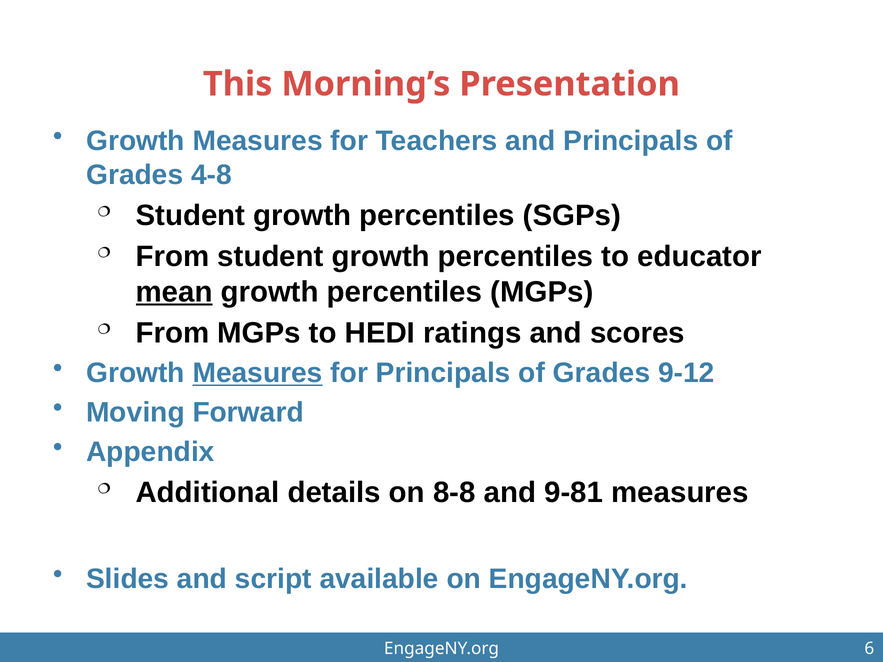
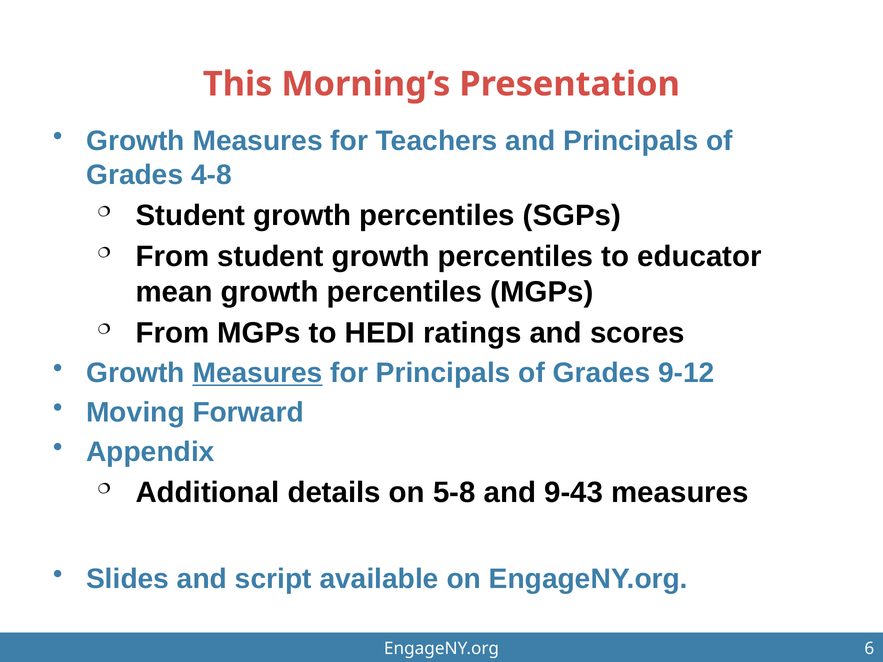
mean underline: present -> none
8-8: 8-8 -> 5-8
9-81: 9-81 -> 9-43
